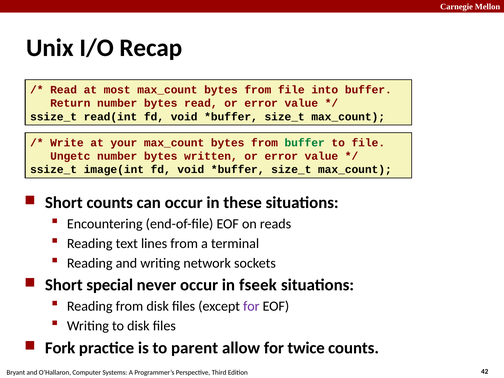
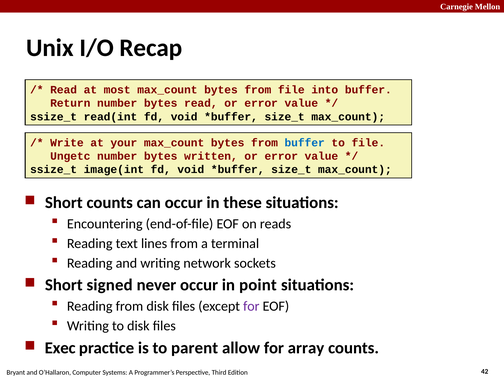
buffer at (305, 143) colour: green -> blue
special: special -> signed
fseek: fseek -> point
Fork: Fork -> Exec
twice: twice -> array
